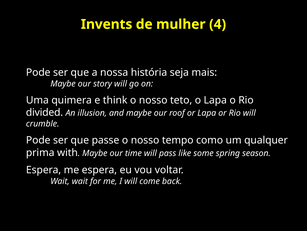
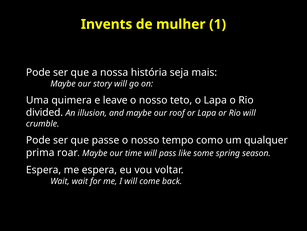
4: 4 -> 1
think: think -> leave
with: with -> roar
